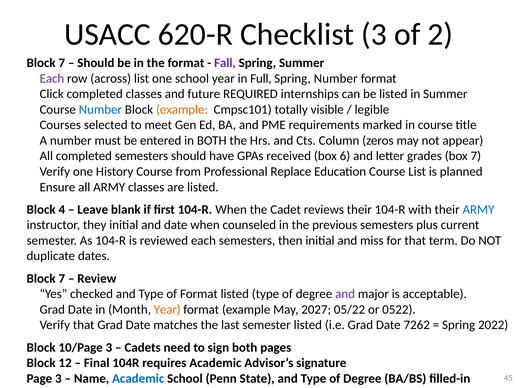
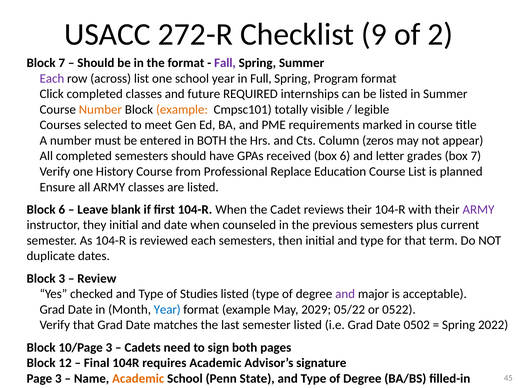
620-R: 620-R -> 272-R
Checklist 3: 3 -> 9
Spring Number: Number -> Program
Number at (100, 110) colour: blue -> orange
Block 4: 4 -> 6
ARMY at (478, 210) colour: blue -> purple
initial and miss: miss -> type
7 at (62, 279): 7 -> 3
of Format: Format -> Studies
Year at (167, 310) colour: orange -> blue
2027: 2027 -> 2029
7262: 7262 -> 0502
Academic at (138, 379) colour: blue -> orange
